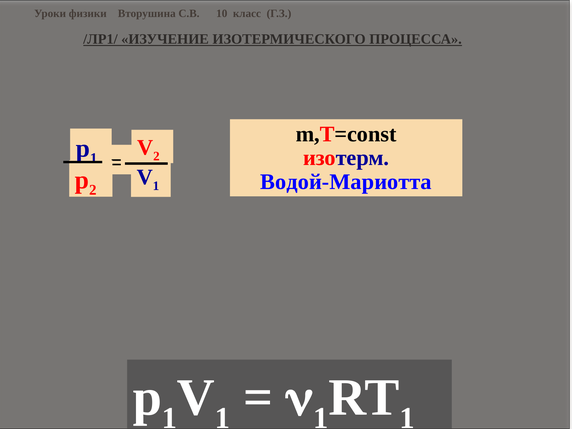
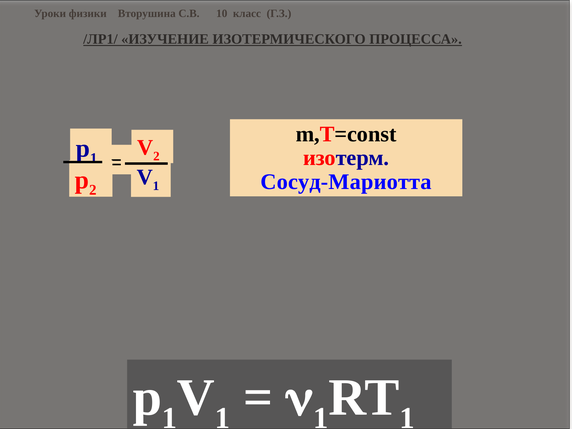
Водой-Мариотта: Водой-Мариотта -> Сосуд-Мариотта
